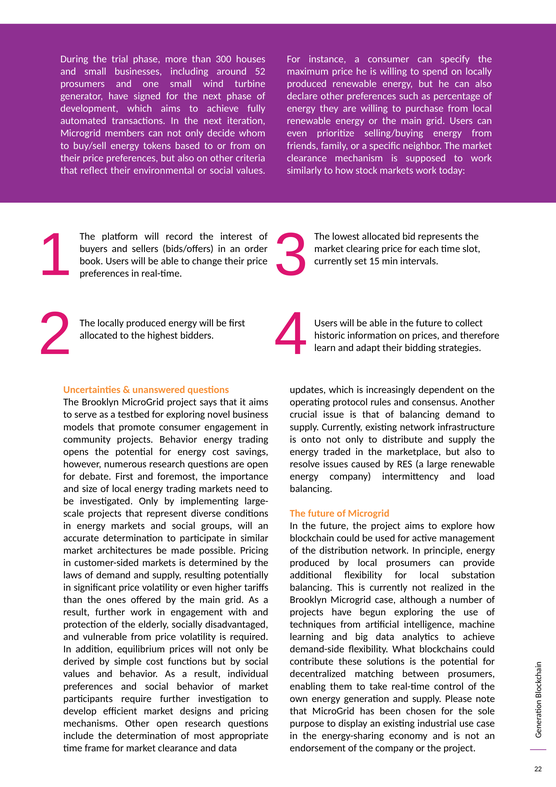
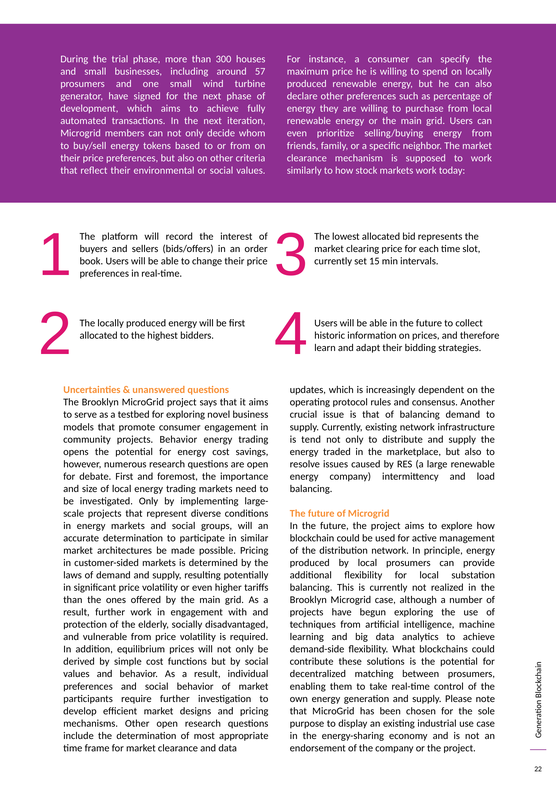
52: 52 -> 57
onto: onto -> tend
